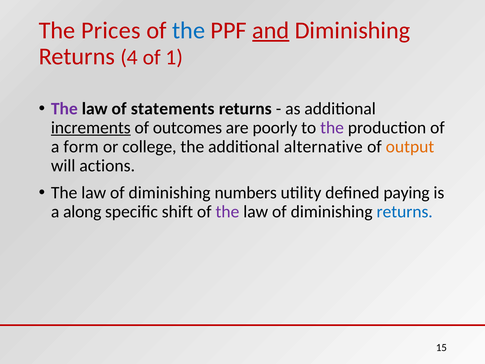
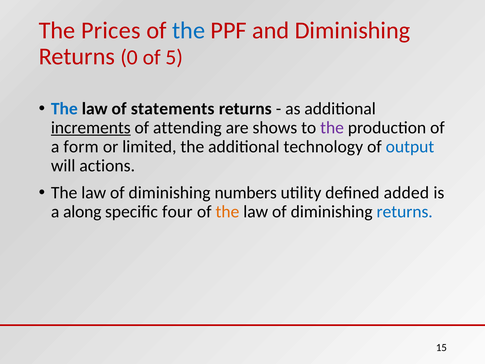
and underline: present -> none
4: 4 -> 0
1: 1 -> 5
The at (64, 109) colour: purple -> blue
outcomes: outcomes -> attending
poorly: poorly -> shows
college: college -> limited
alternative: alternative -> technology
output colour: orange -> blue
paying: paying -> added
shift: shift -> four
the at (227, 212) colour: purple -> orange
